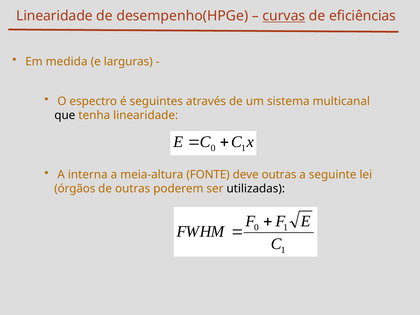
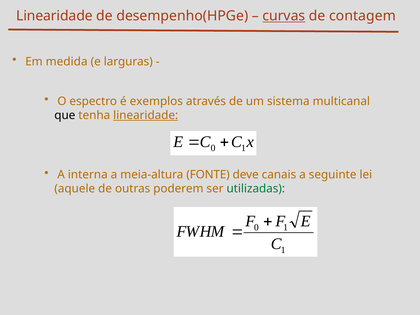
eficiências: eficiências -> contagem
seguintes: seguintes -> exemplos
linearidade at (146, 115) underline: none -> present
deve outras: outras -> canais
órgãos: órgãos -> aquele
utilizadas colour: black -> green
